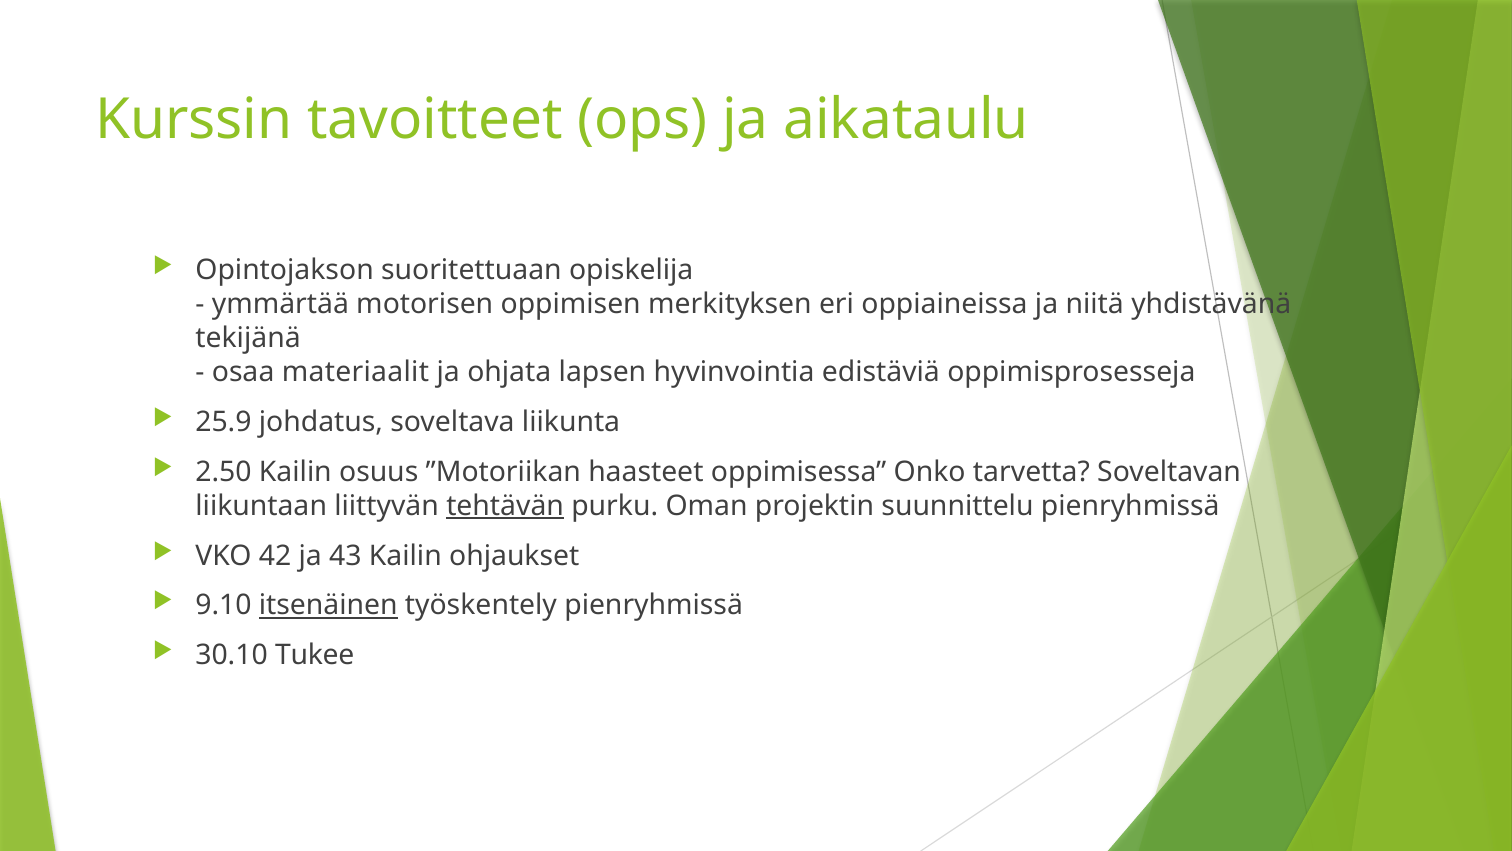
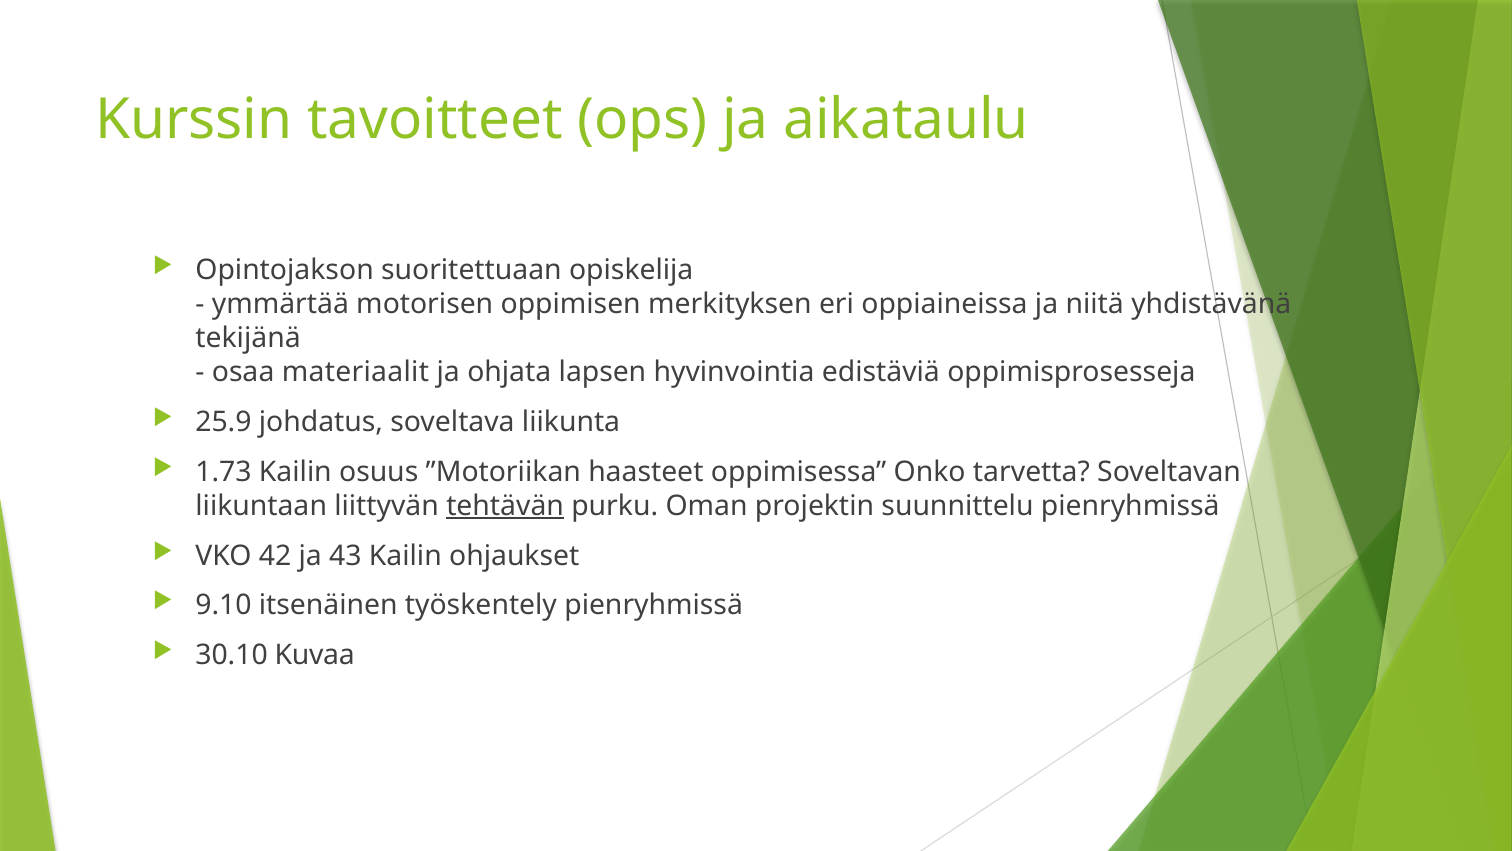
2.50: 2.50 -> 1.73
itsenäinen underline: present -> none
Tukee: Tukee -> Kuvaa
